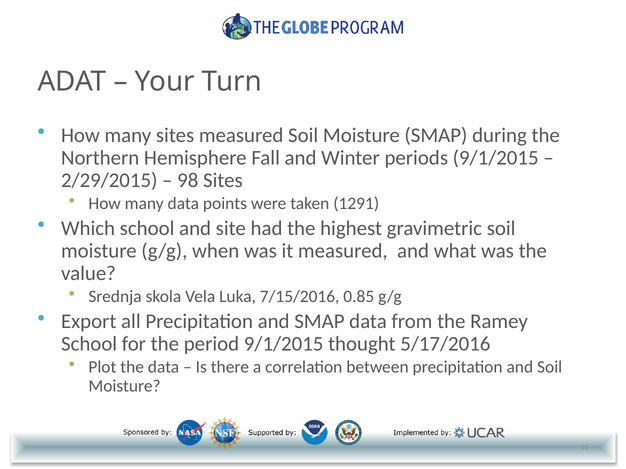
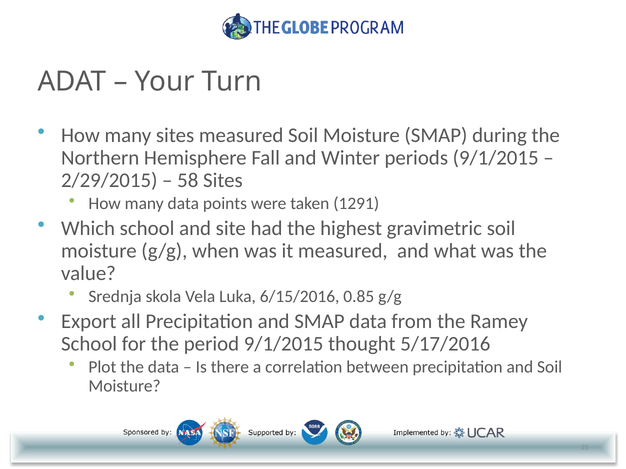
98: 98 -> 58
7/15/2016: 7/15/2016 -> 6/15/2016
